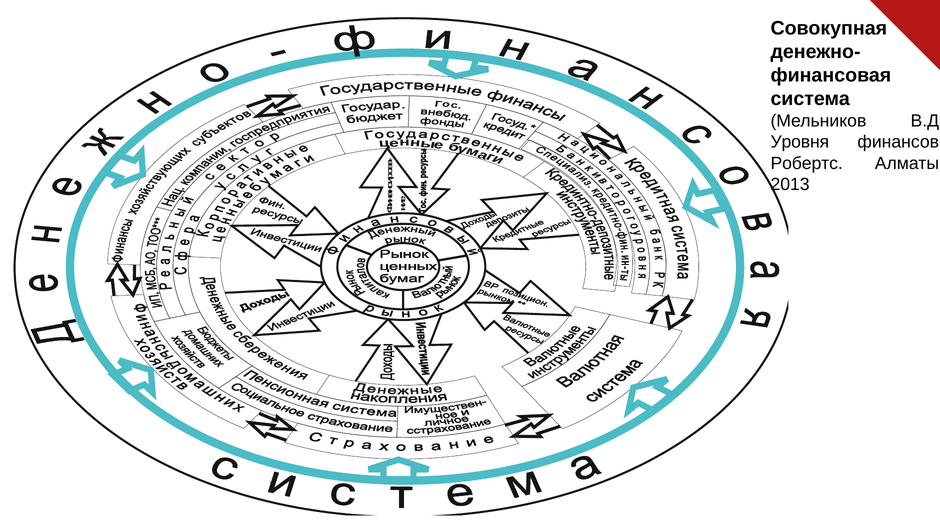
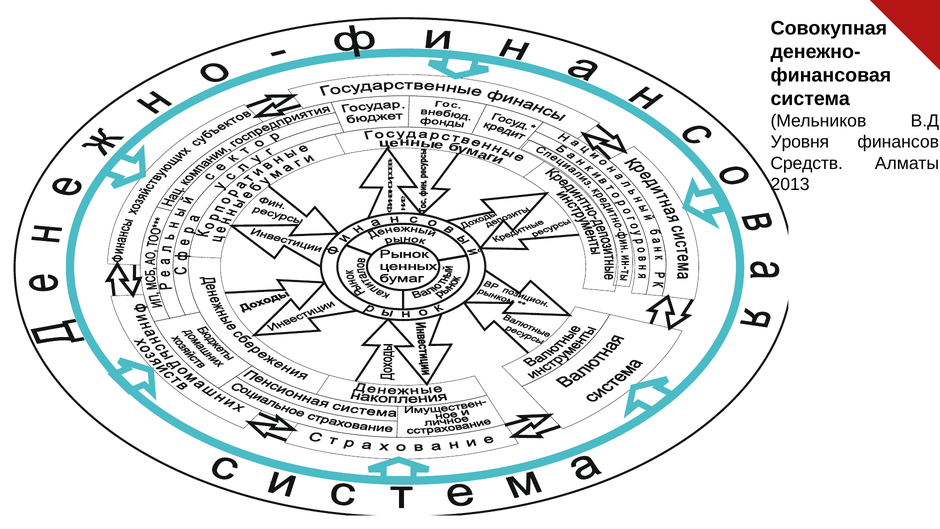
Робертс: Робертс -> Средств
